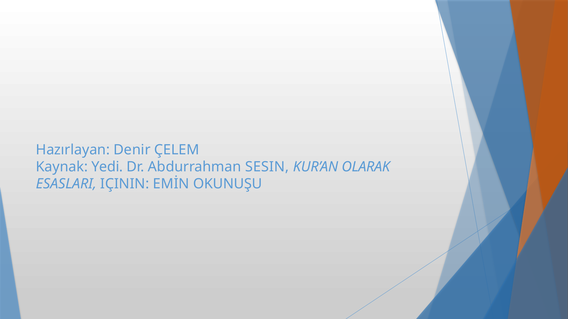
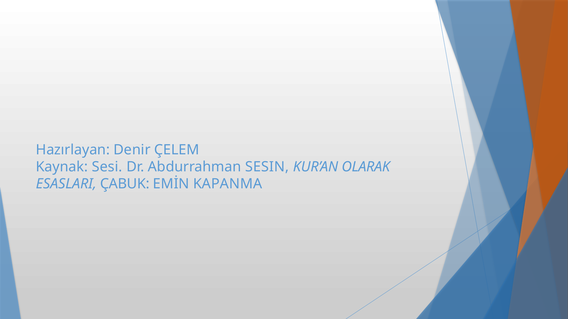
Yedi: Yedi -> Sesi
IÇININ: IÇININ -> ÇABUK
OKUNUŞU: OKUNUŞU -> KAPANMA
